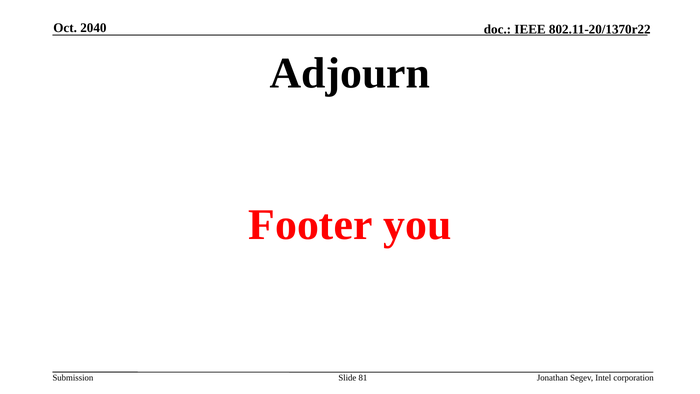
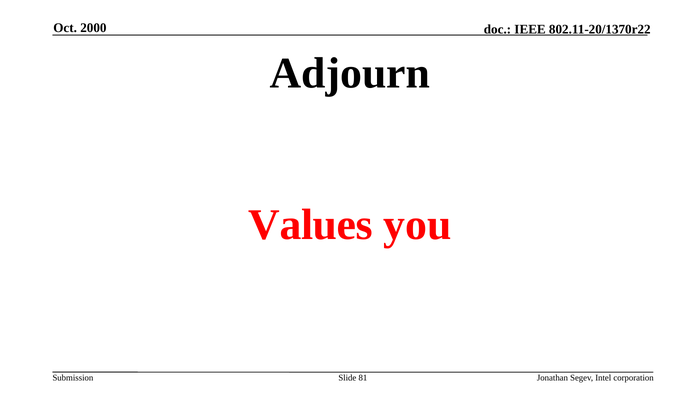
2040: 2040 -> 2000
Footer: Footer -> Values
